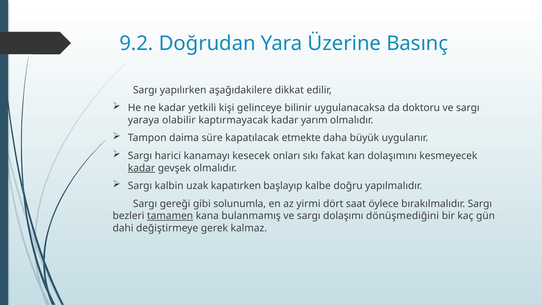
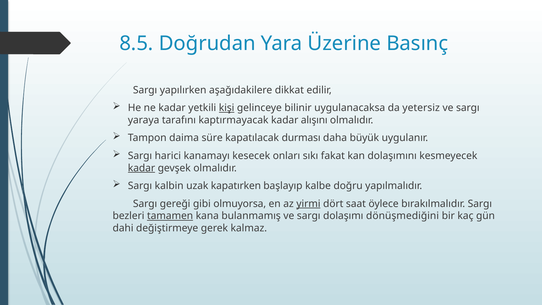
9.2: 9.2 -> 8.5
kişi underline: none -> present
doktoru: doktoru -> yetersiz
olabilir: olabilir -> tarafını
yarım: yarım -> alışını
etmekte: etmekte -> durması
solunumla: solunumla -> olmuyorsa
yirmi underline: none -> present
